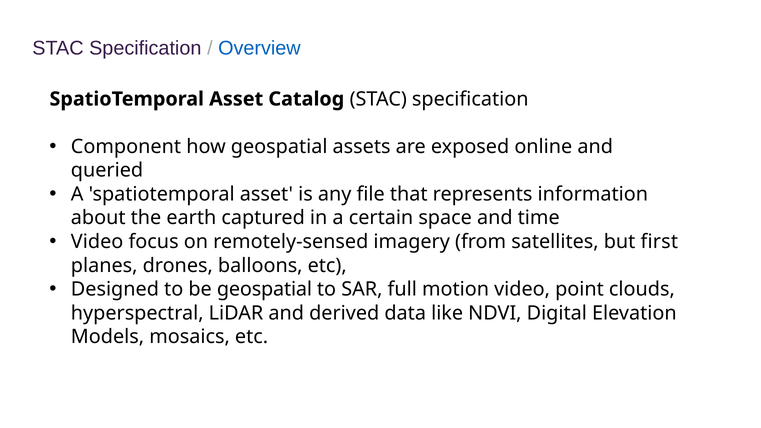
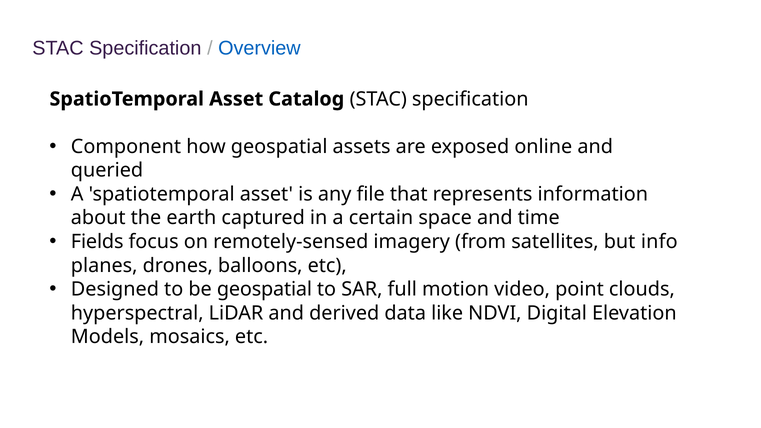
Video at (97, 242): Video -> Fields
first: first -> info
